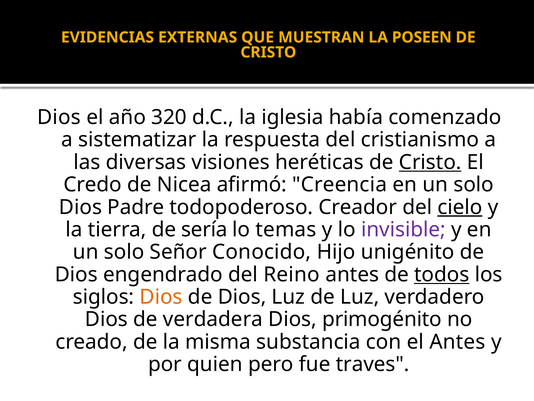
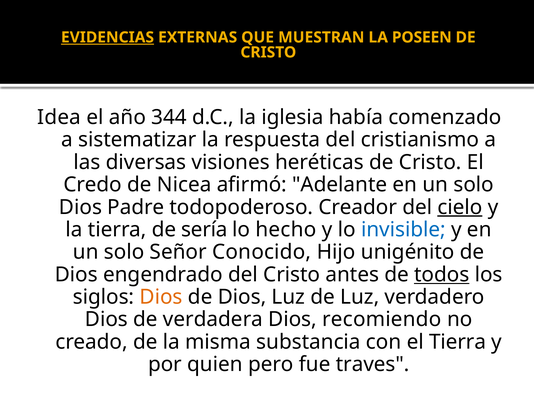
EVIDENCIAS underline: none -> present
Dios at (59, 117): Dios -> Idea
320: 320 -> 344
Cristo at (430, 162) underline: present -> none
Creencia: Creencia -> Adelante
temas: temas -> hecho
invisible colour: purple -> blue
del Reino: Reino -> Cristo
primogénito: primogénito -> recomiendo
el Antes: Antes -> Tierra
